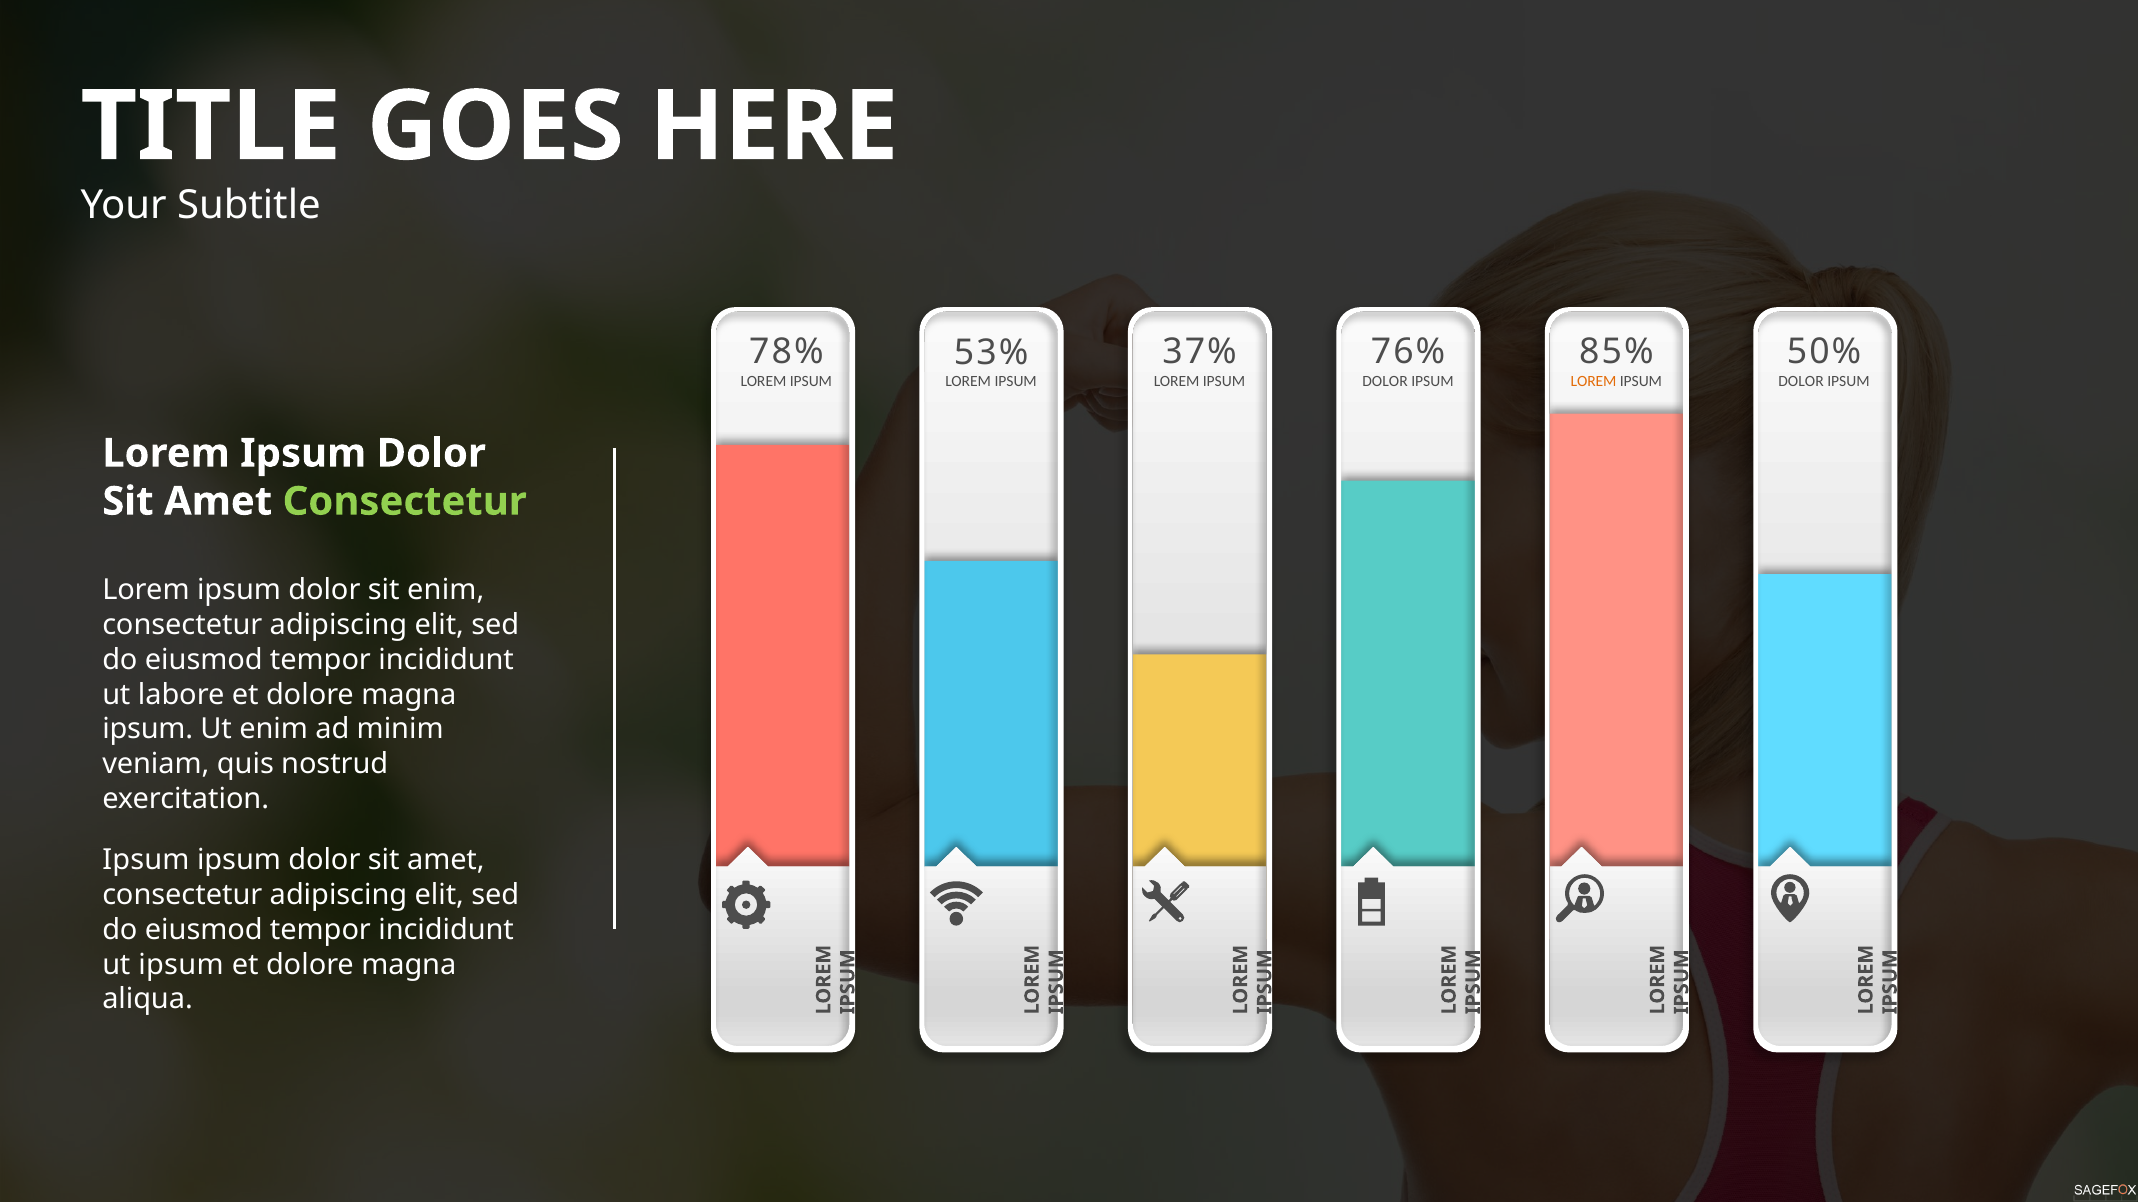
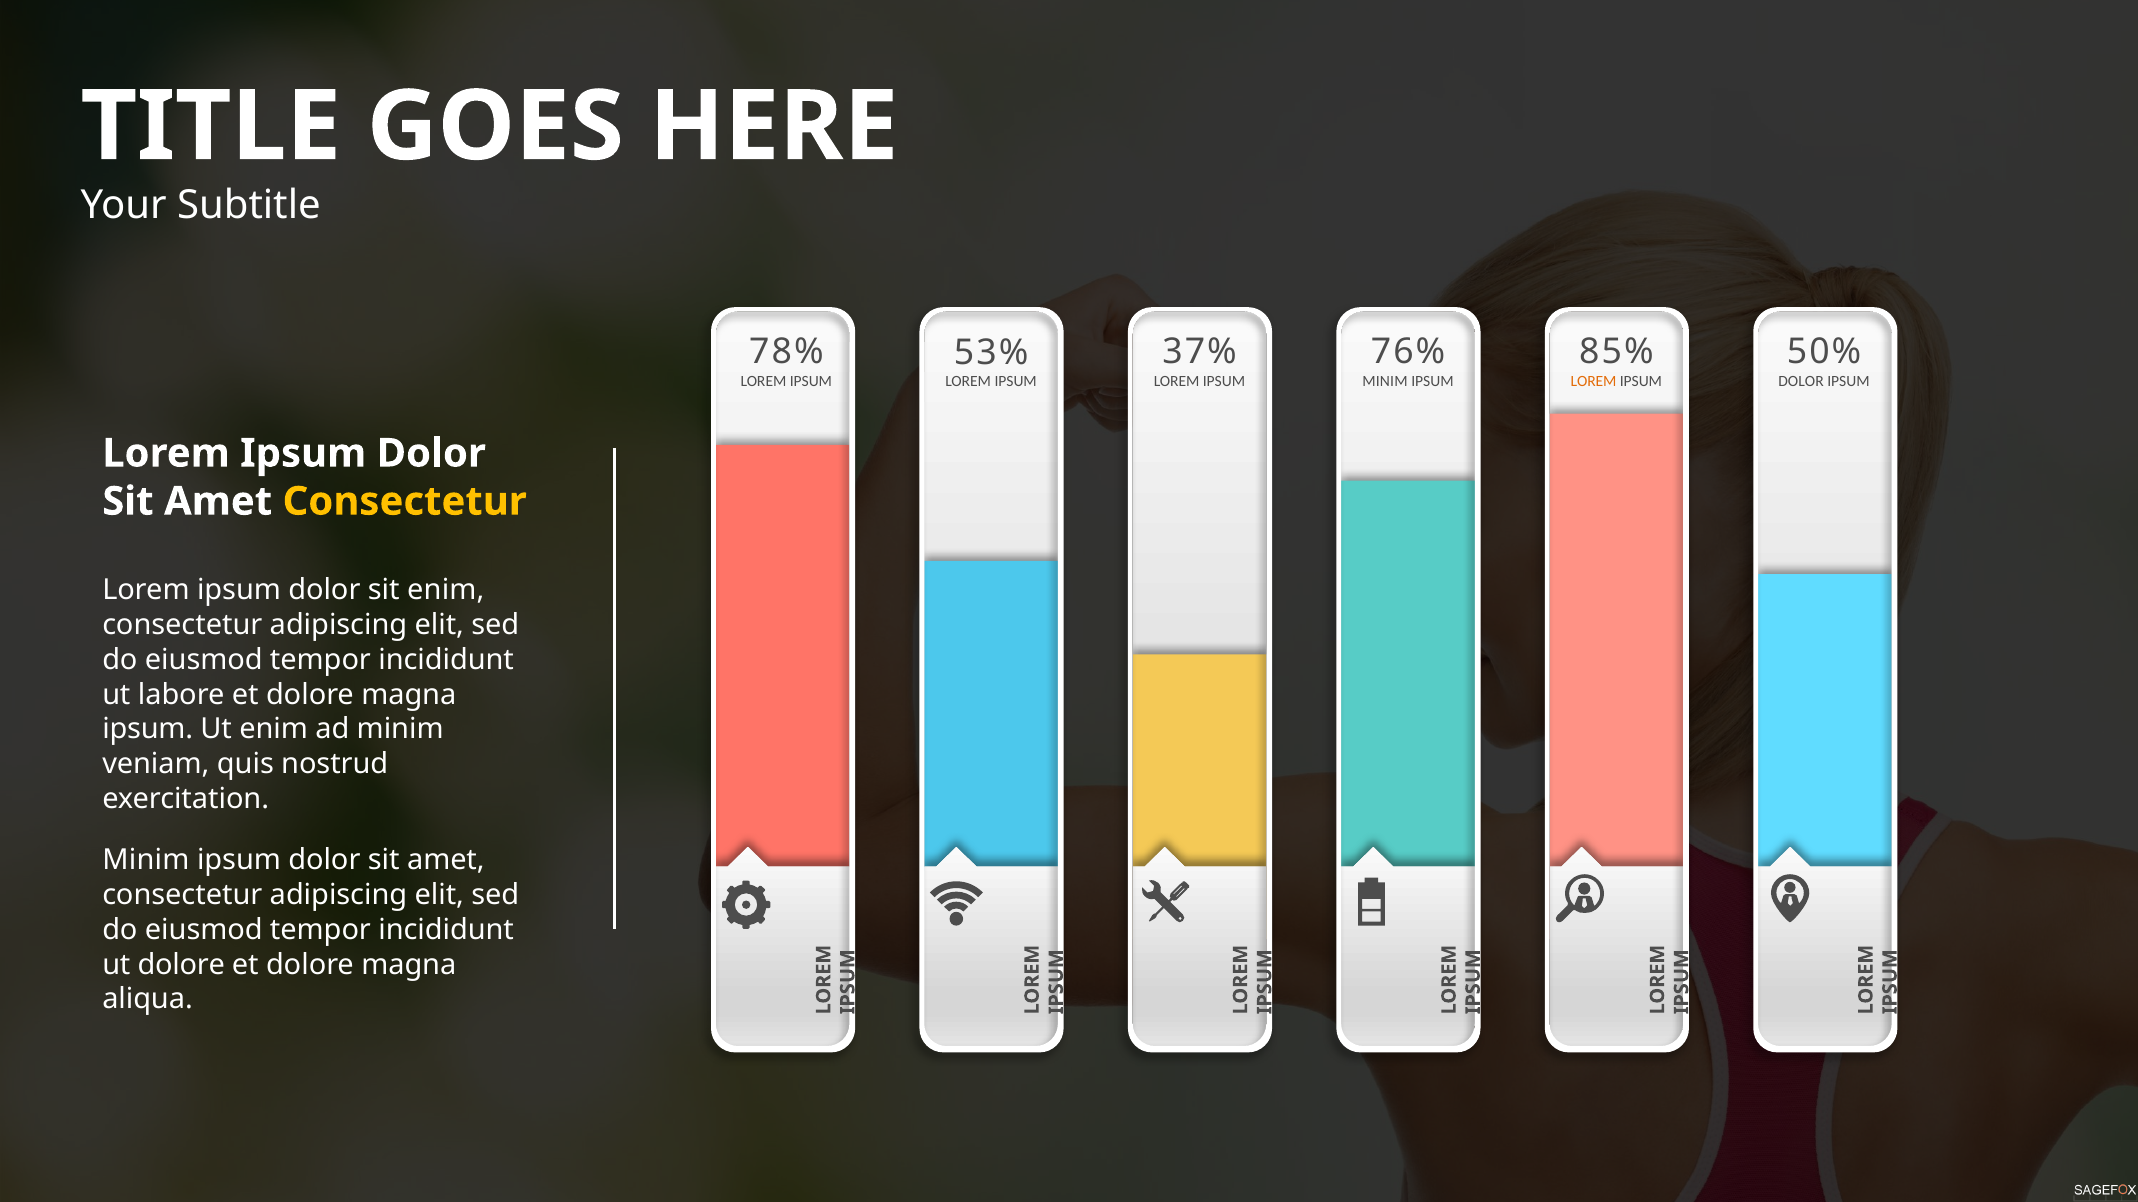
DOLOR at (1385, 381): DOLOR -> MINIM
Consectetur at (405, 502) colour: light green -> yellow
Ipsum at (146, 861): Ipsum -> Minim
ut ipsum: ipsum -> dolore
